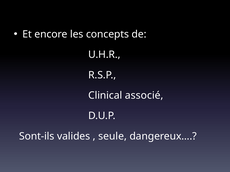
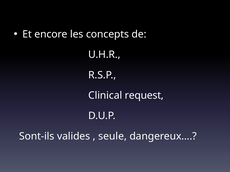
associé: associé -> request
